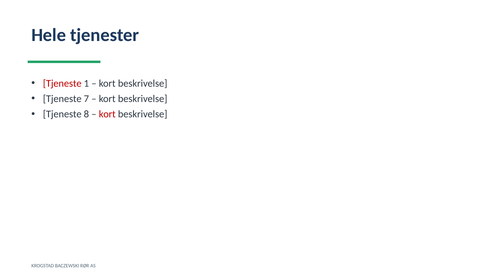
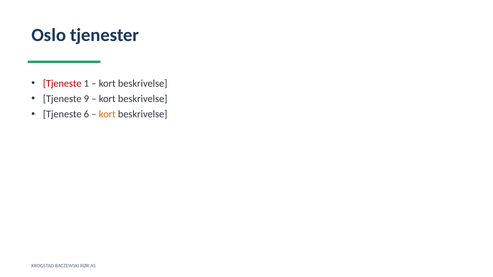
Hele: Hele -> Oslo
7: 7 -> 9
8: 8 -> 6
kort at (107, 114) colour: red -> orange
